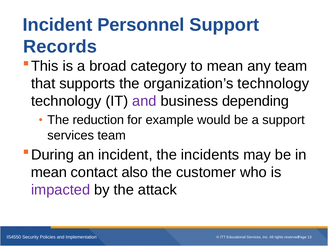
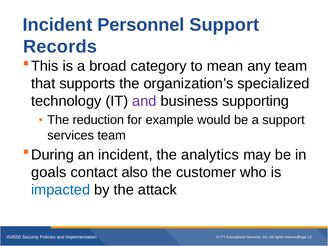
organization’s technology: technology -> specialized
depending: depending -> supporting
incidents: incidents -> analytics
mean at (49, 172): mean -> goals
impacted colour: purple -> blue
